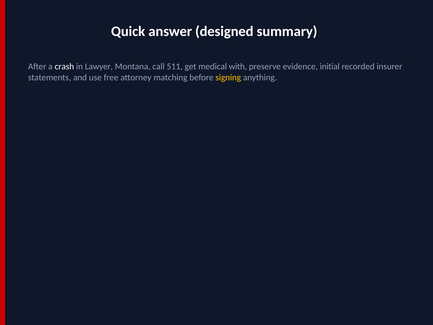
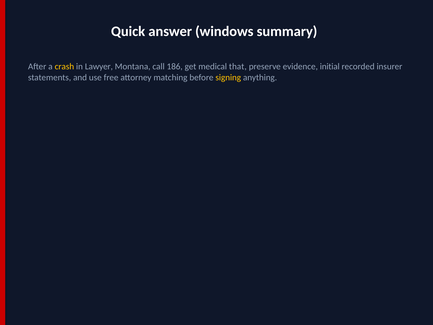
designed: designed -> windows
crash colour: white -> yellow
511: 511 -> 186
with: with -> that
